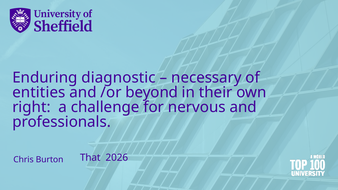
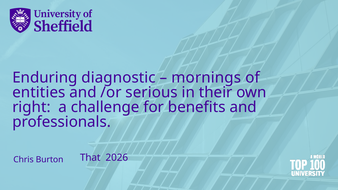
necessary: necessary -> mornings
beyond: beyond -> serious
nervous: nervous -> benefits
